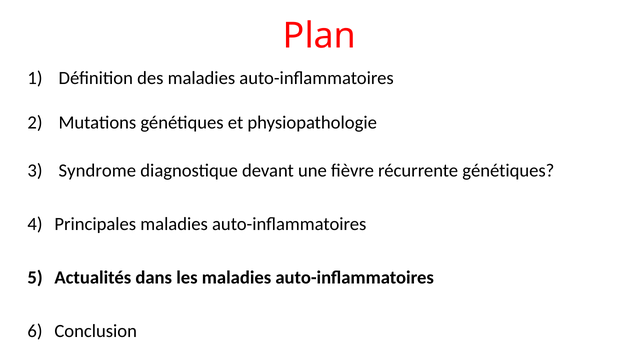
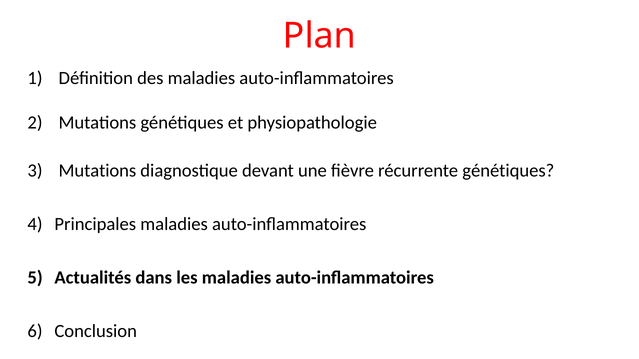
Syndrome at (97, 171): Syndrome -> Mutations
